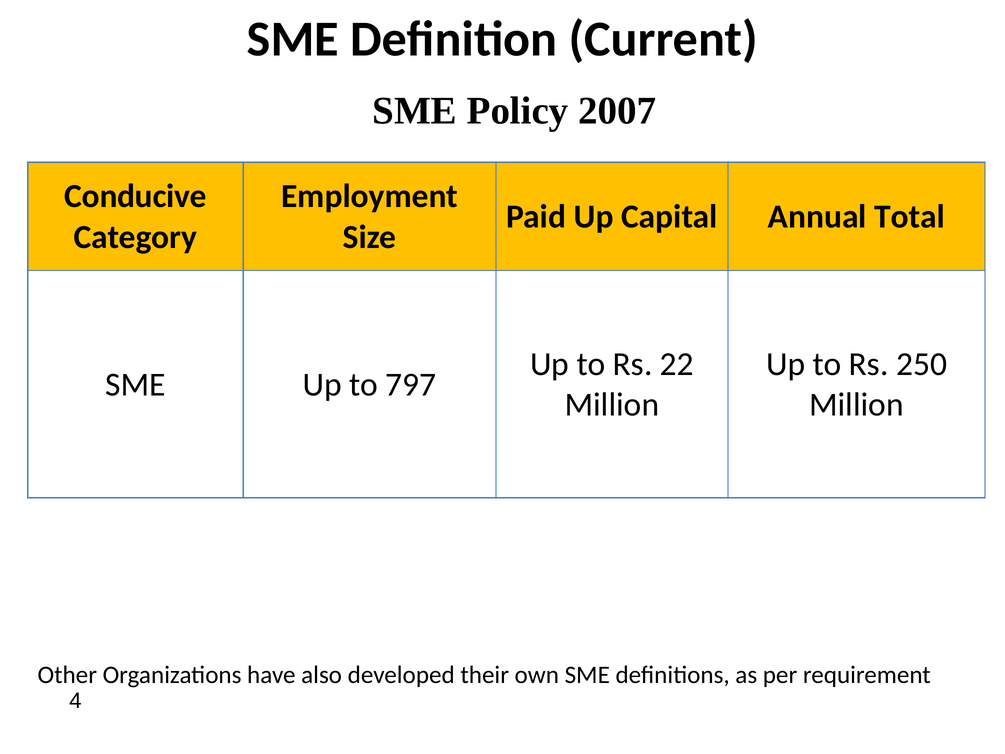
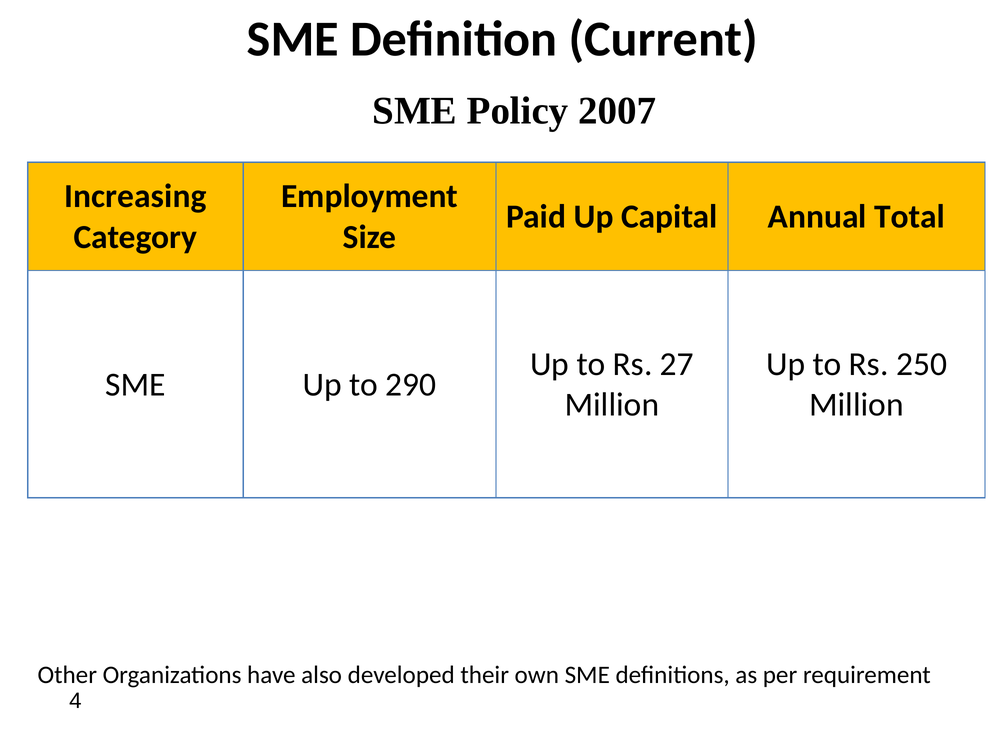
Conducive: Conducive -> Increasing
22: 22 -> 27
797: 797 -> 290
